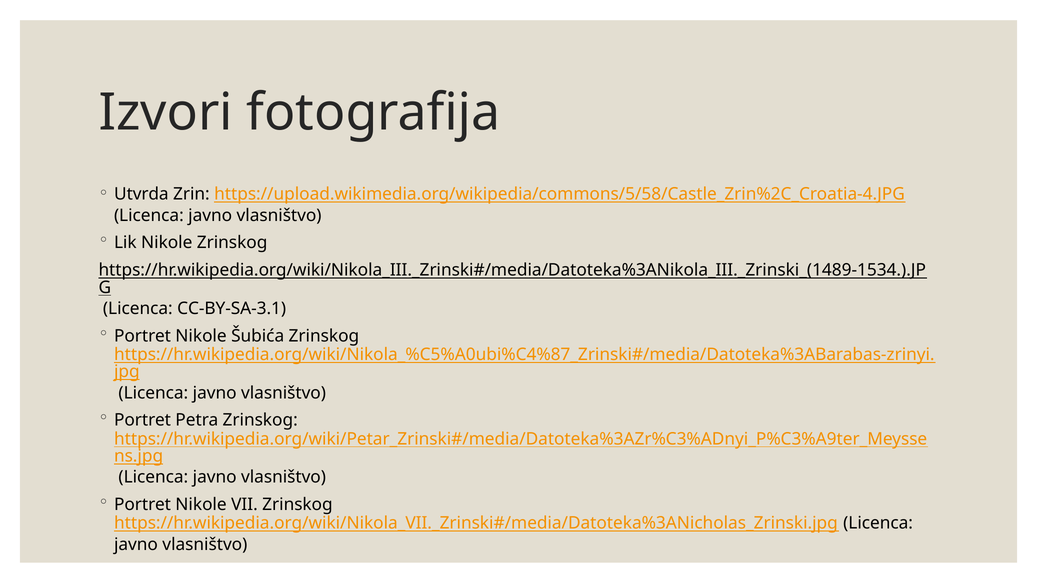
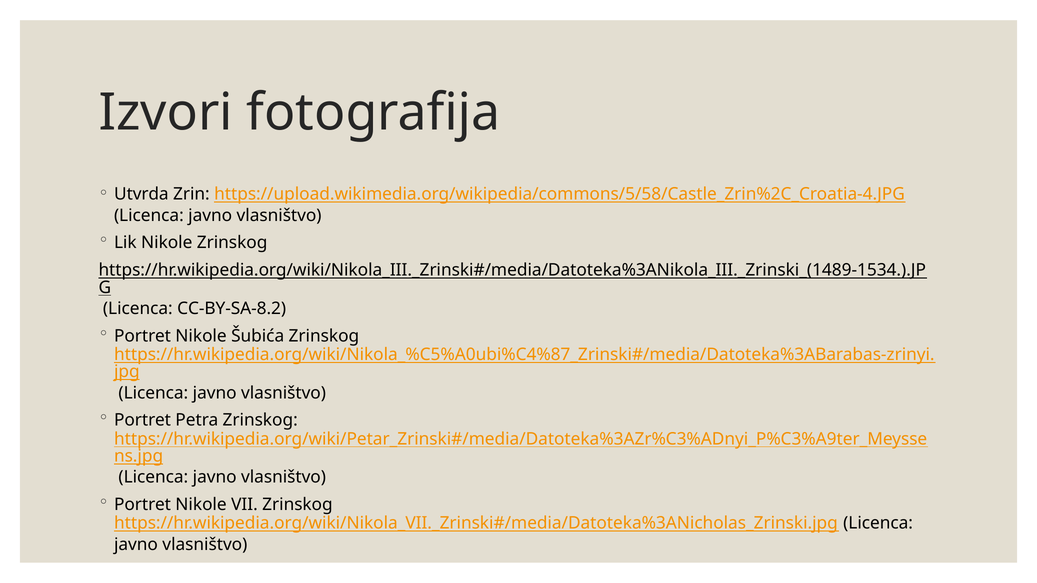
CC-BY-SA-3.1: CC-BY-SA-3.1 -> CC-BY-SA-8.2
